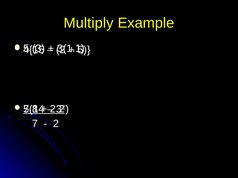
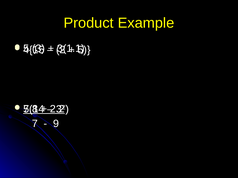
Multiply: Multiply -> Product
2 at (56, 124): 2 -> 9
